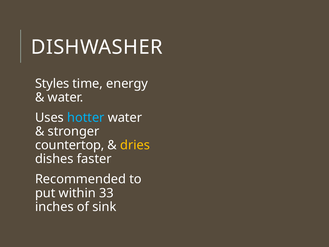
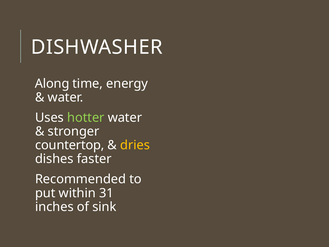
Styles: Styles -> Along
hotter colour: light blue -> light green
33: 33 -> 31
